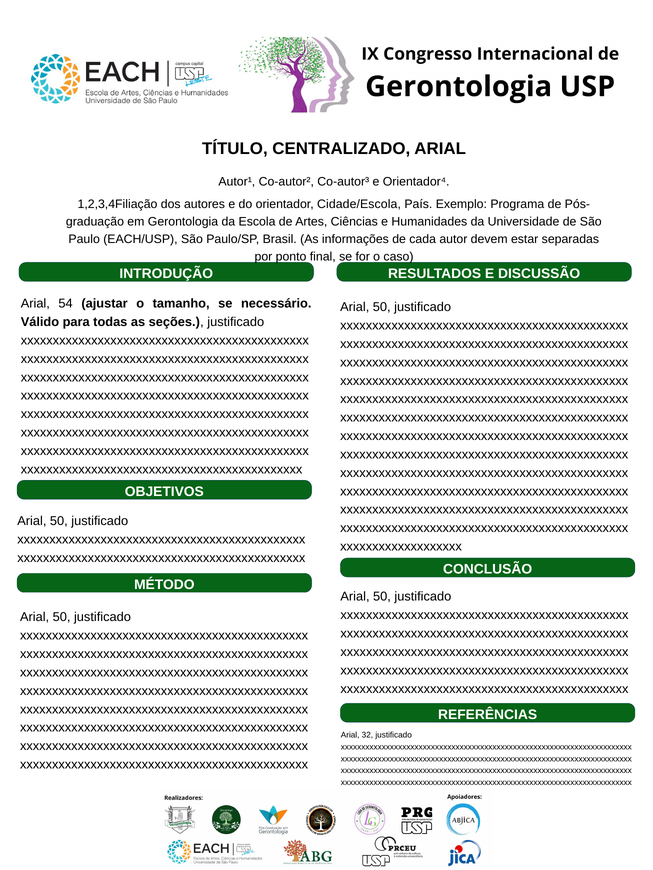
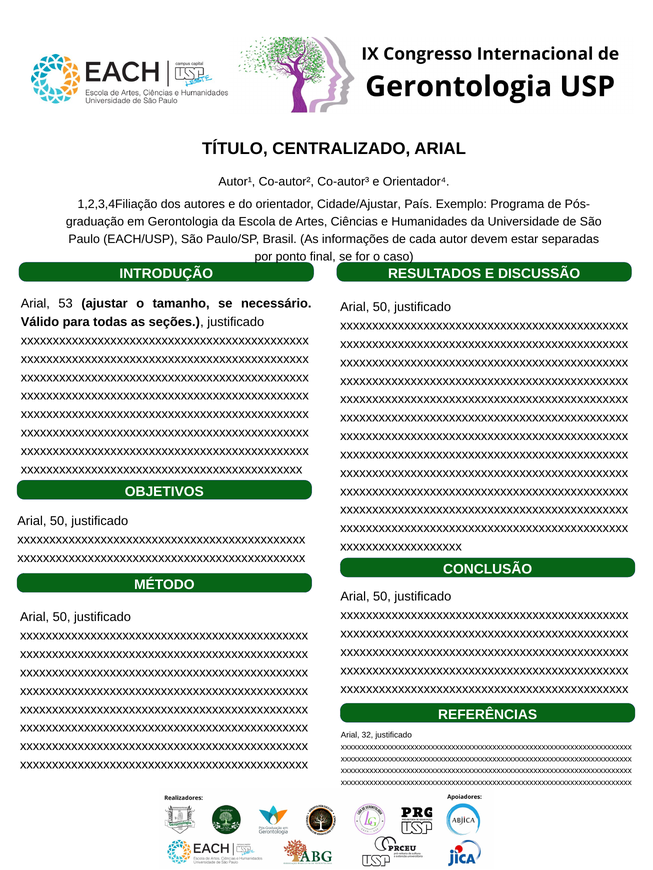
Cidade/Escola: Cidade/Escola -> Cidade/Ajustar
54: 54 -> 53
